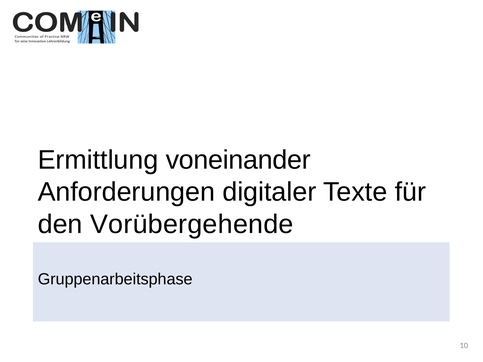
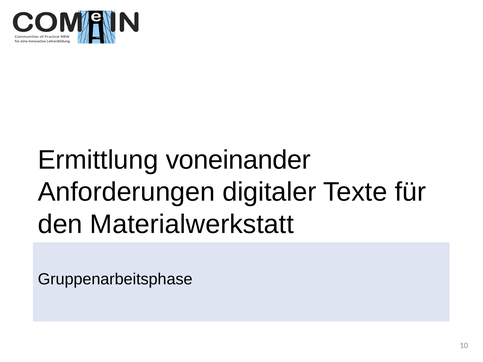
Vorübergehende: Vorübergehende -> Materialwerkstatt
